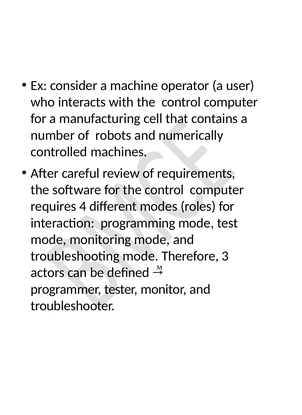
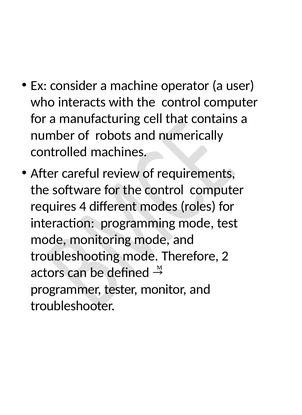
3: 3 -> 2
